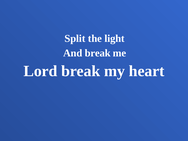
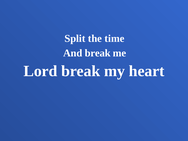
light: light -> time
